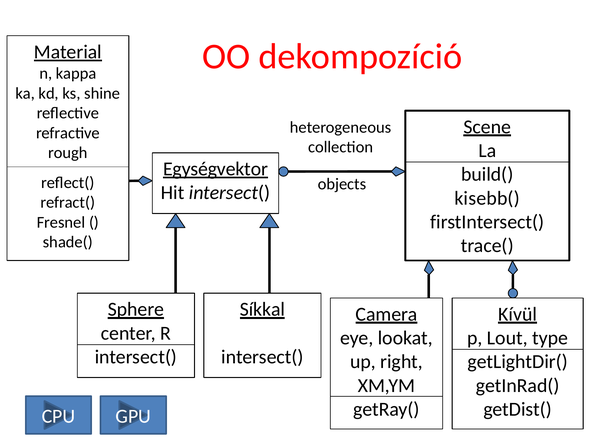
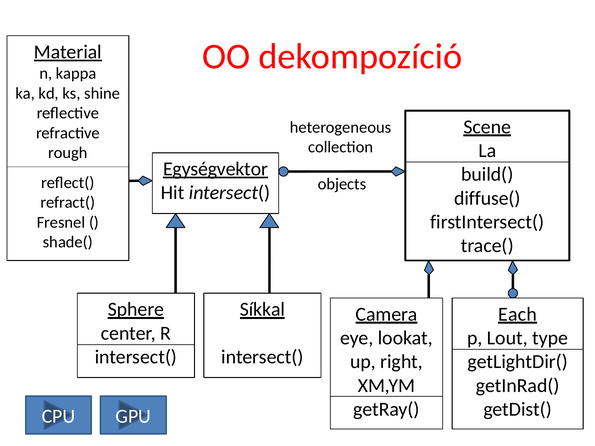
kisebb(: kisebb( -> diffuse(
Kívül: Kívül -> Each
